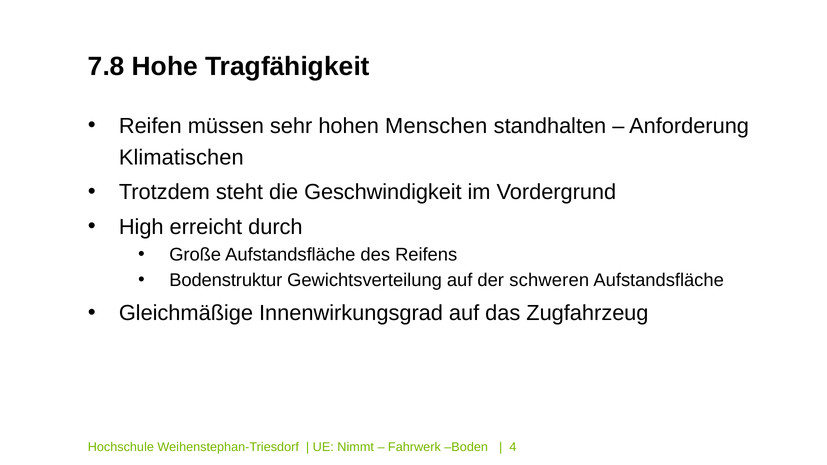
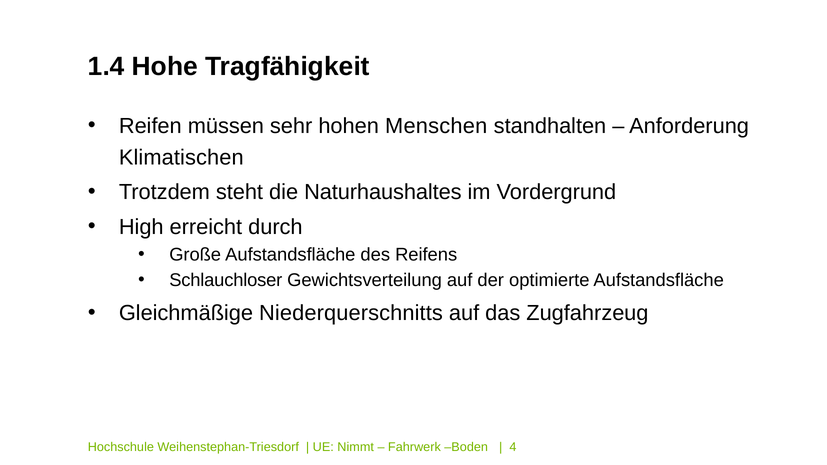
7.8: 7.8 -> 1.4
Geschwindigkeit: Geschwindigkeit -> Naturhaushaltes
Bodenstruktur: Bodenstruktur -> Schlauchloser
schweren: schweren -> optimierte
Innenwirkungsgrad: Innenwirkungsgrad -> Niederquerschnitts
